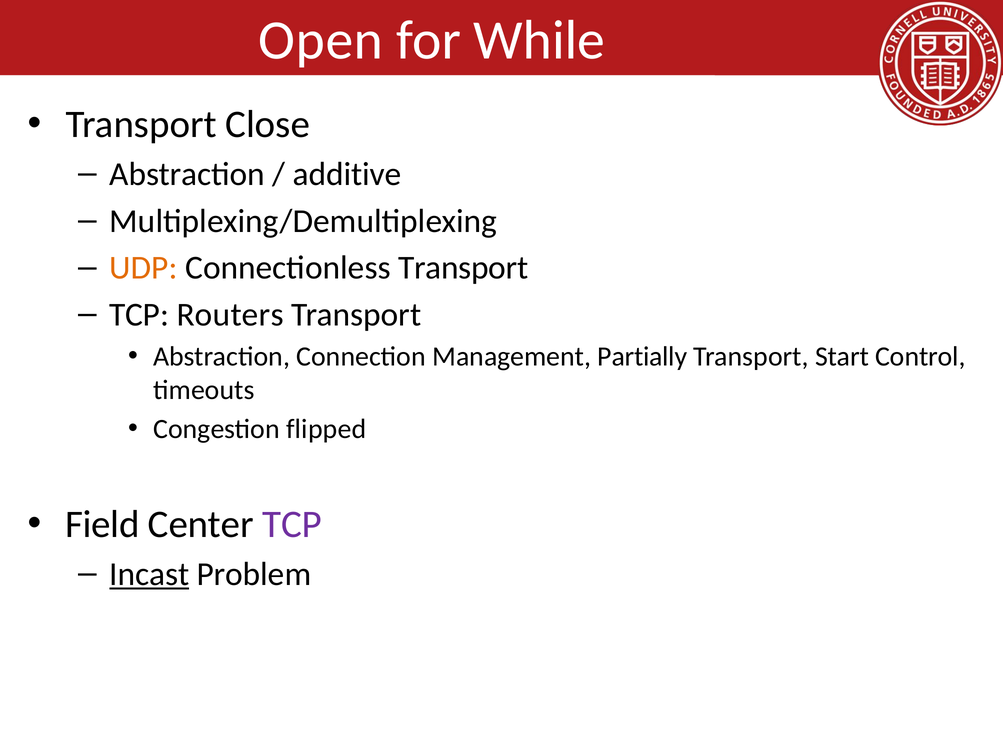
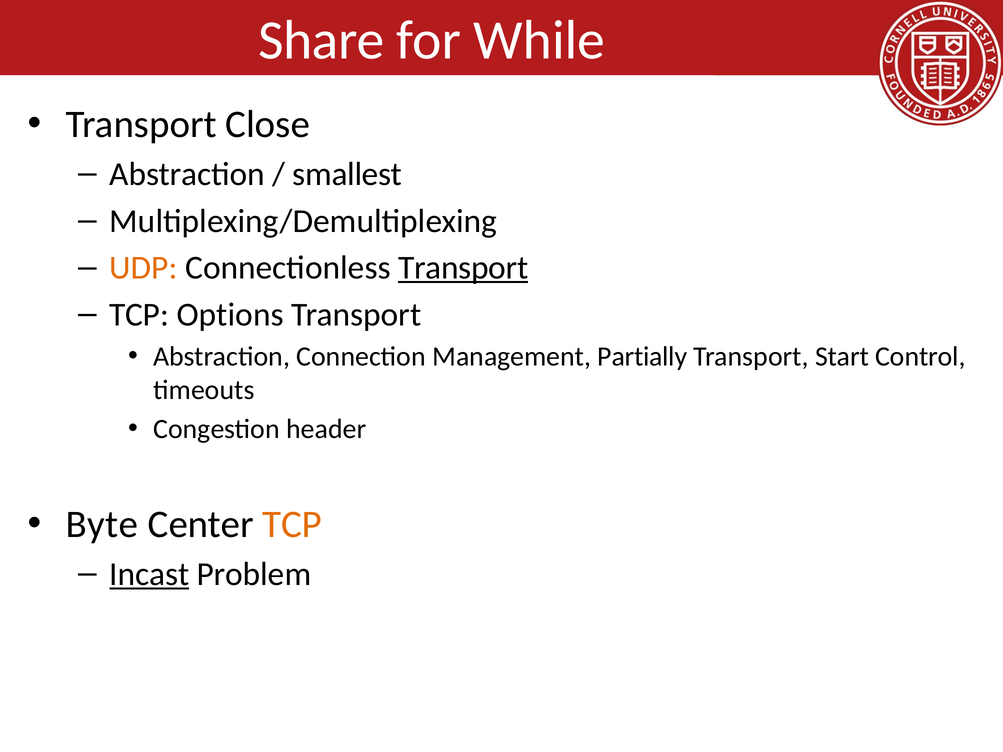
Open: Open -> Share
additive: additive -> smallest
Transport at (463, 268) underline: none -> present
Routers: Routers -> Options
flipped: flipped -> header
Field: Field -> Byte
TCP at (292, 525) colour: purple -> orange
